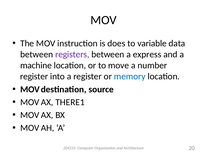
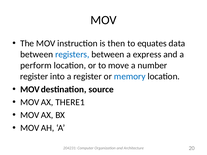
does: does -> then
variable: variable -> equates
registers colour: purple -> blue
machine: machine -> perform
